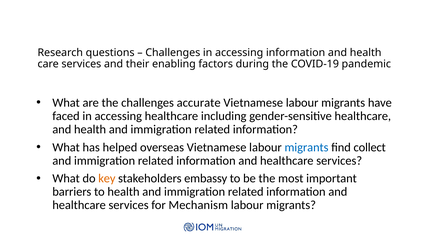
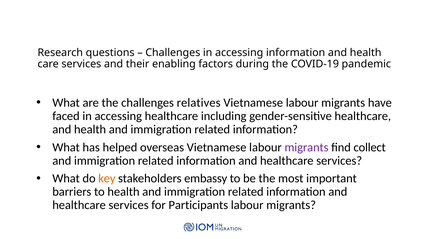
accurate: accurate -> relatives
migrants at (307, 147) colour: blue -> purple
Mechanism: Mechanism -> Participants
